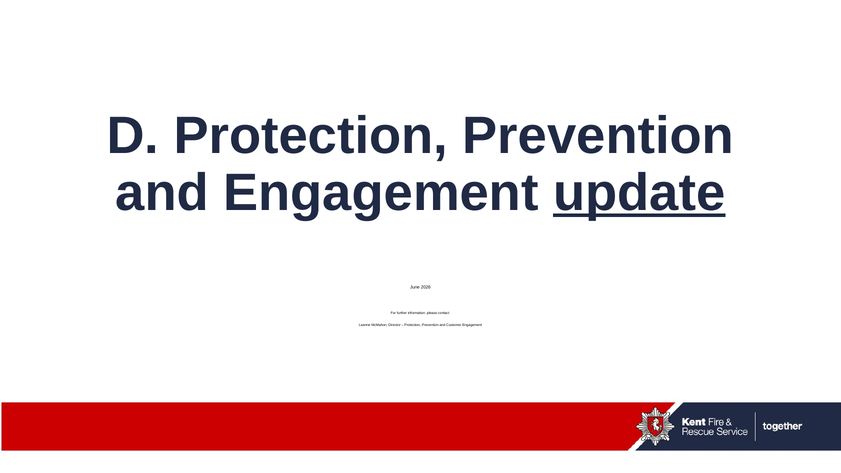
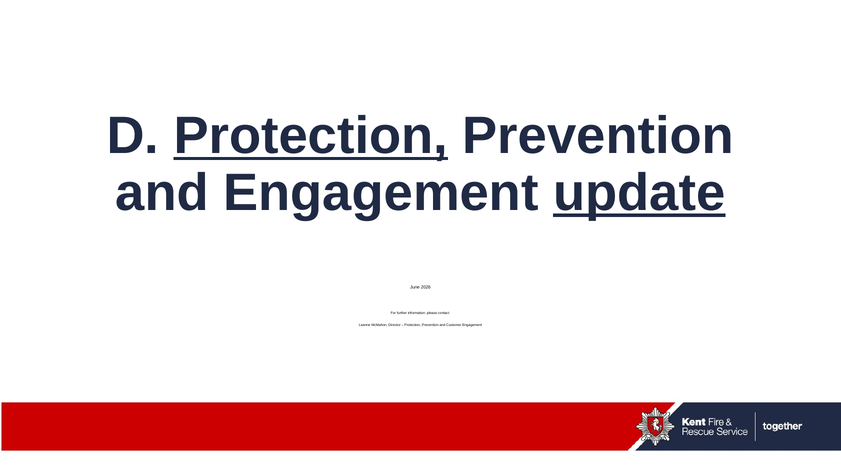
Protection at (311, 136) underline: none -> present
